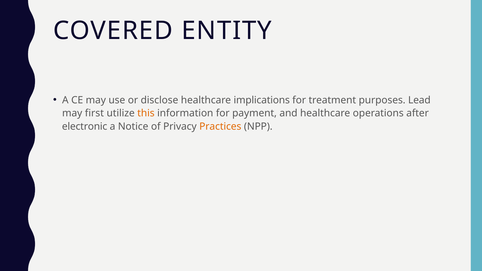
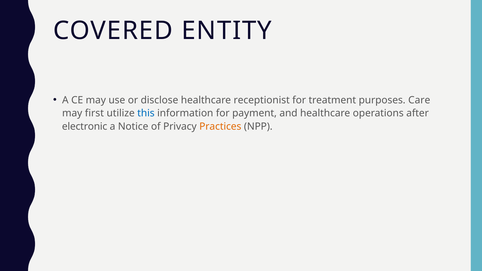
implications: implications -> receptionist
Lead: Lead -> Care
this colour: orange -> blue
